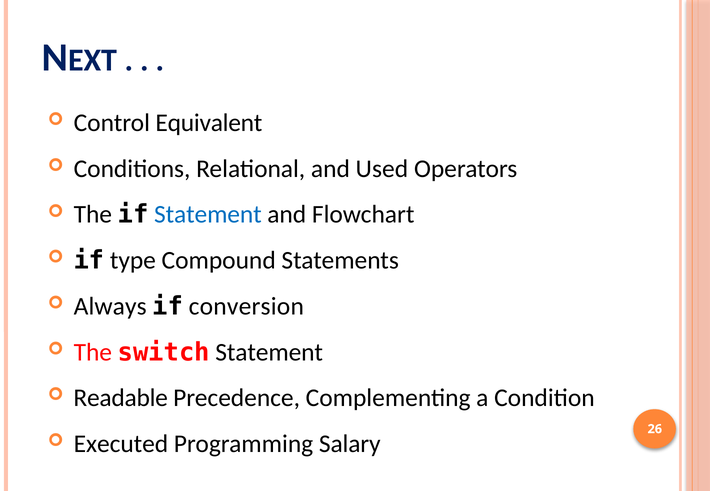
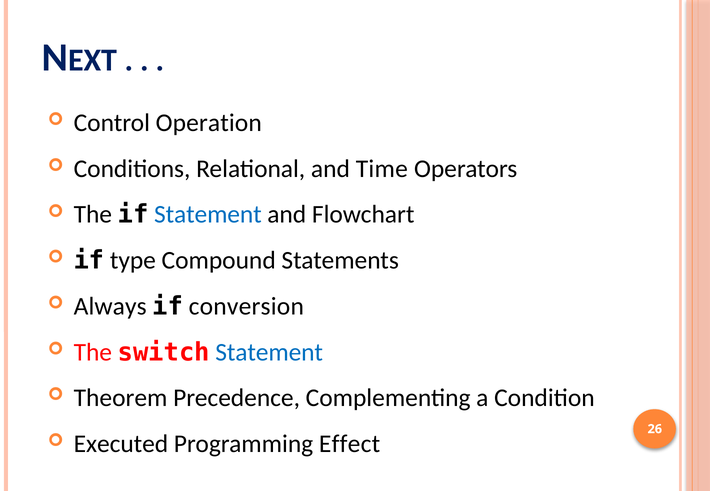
Equivalent: Equivalent -> Operation
Used: Used -> Time
Statement at (269, 353) colour: black -> blue
Readable: Readable -> Theorem
Salary: Salary -> Effect
